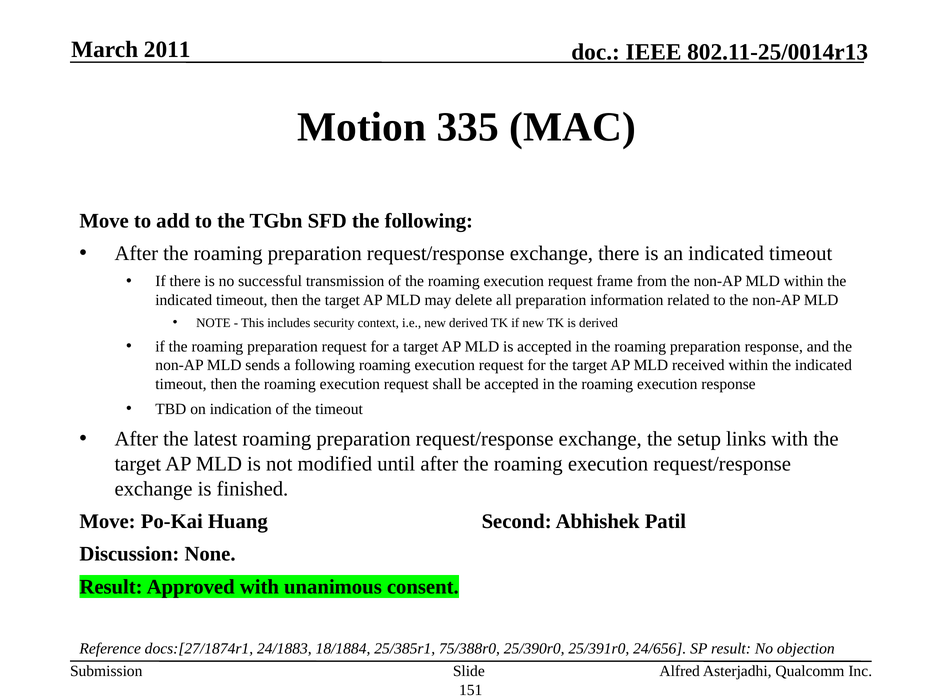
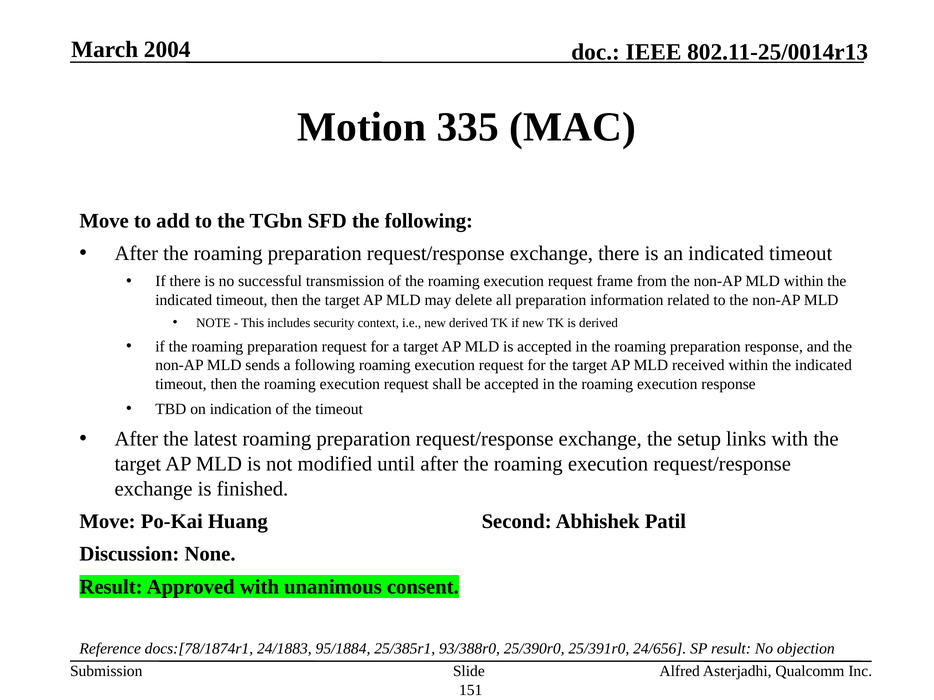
2011: 2011 -> 2004
docs:[27/1874r1: docs:[27/1874r1 -> docs:[78/1874r1
18/1884: 18/1884 -> 95/1884
75/388r0: 75/388r0 -> 93/388r0
